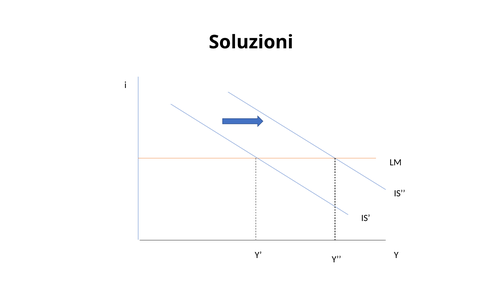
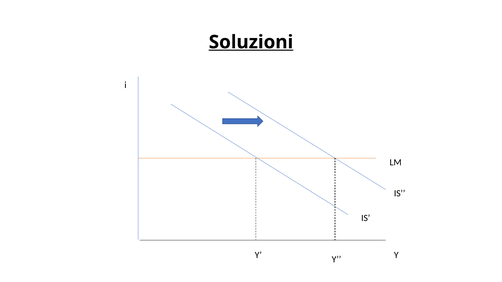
Soluzioni underline: none -> present
